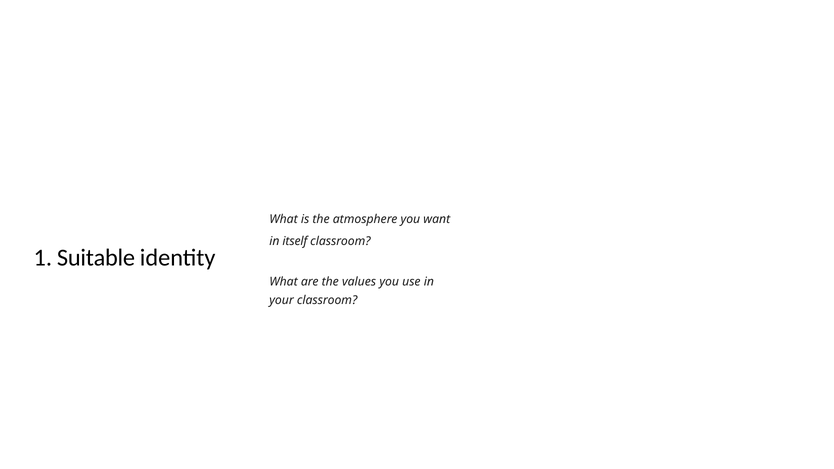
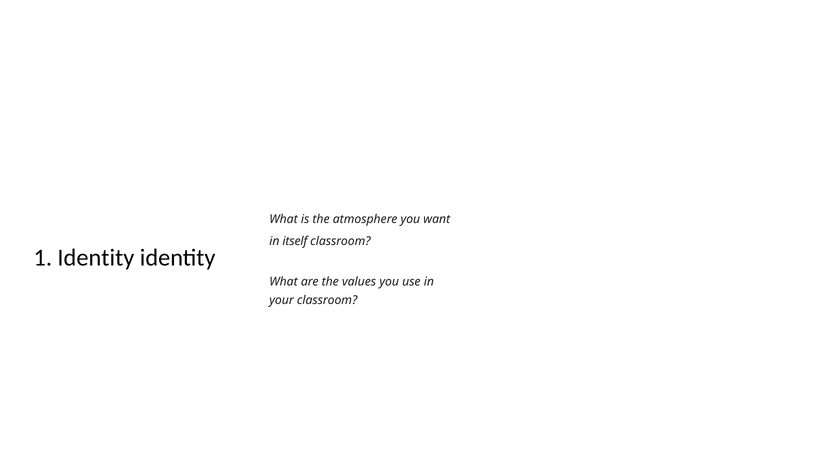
1 Suitable: Suitable -> Identity
